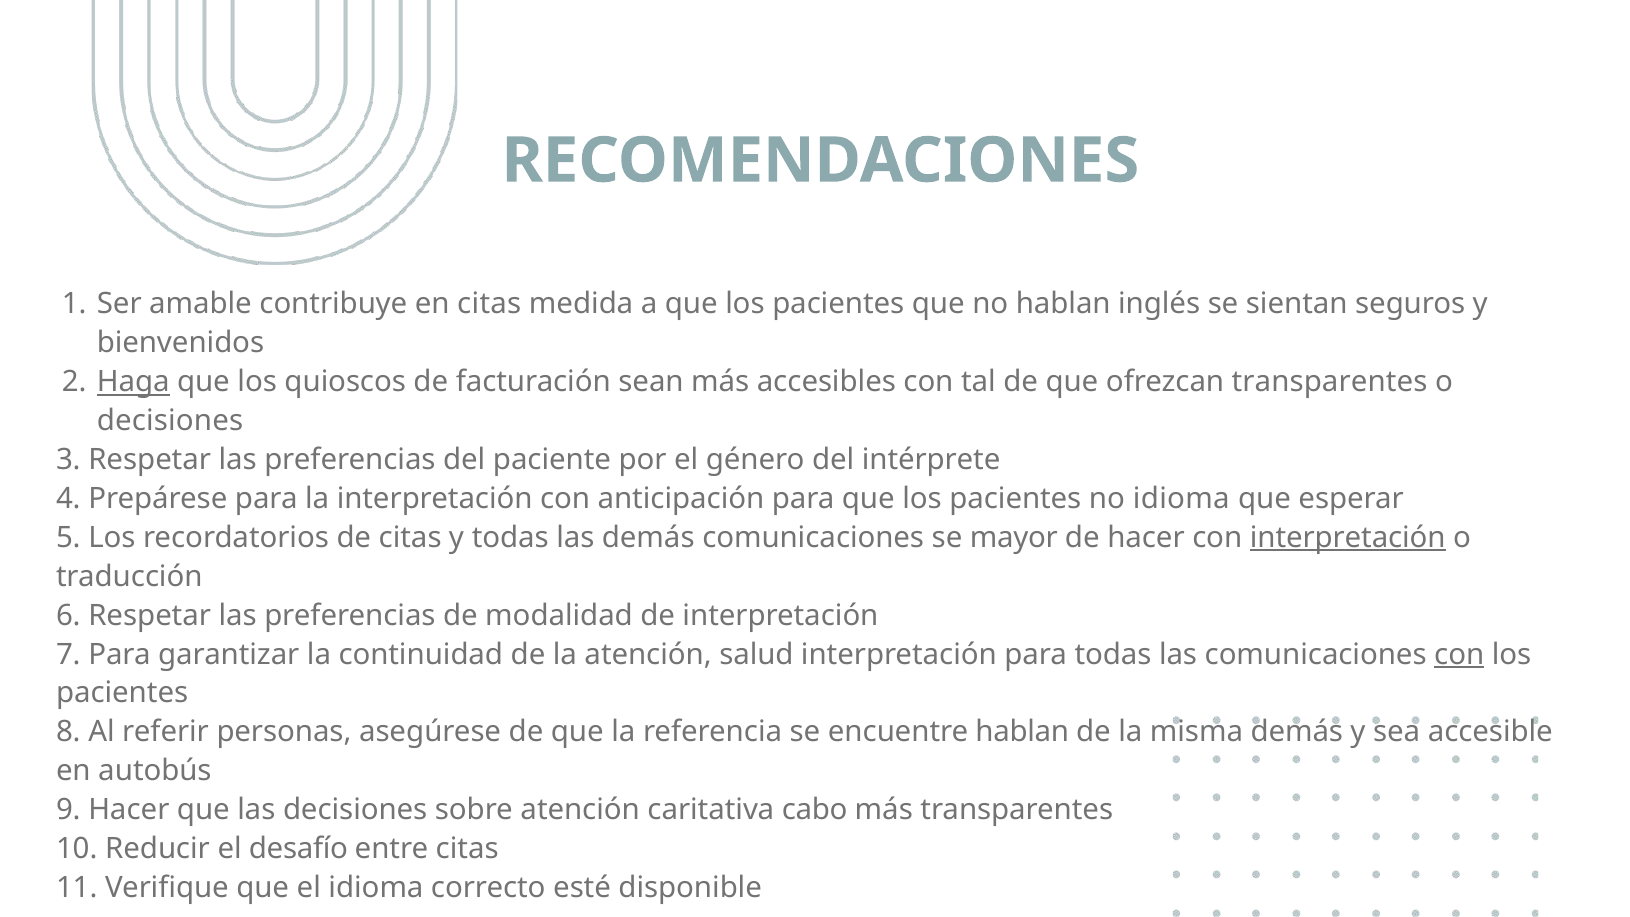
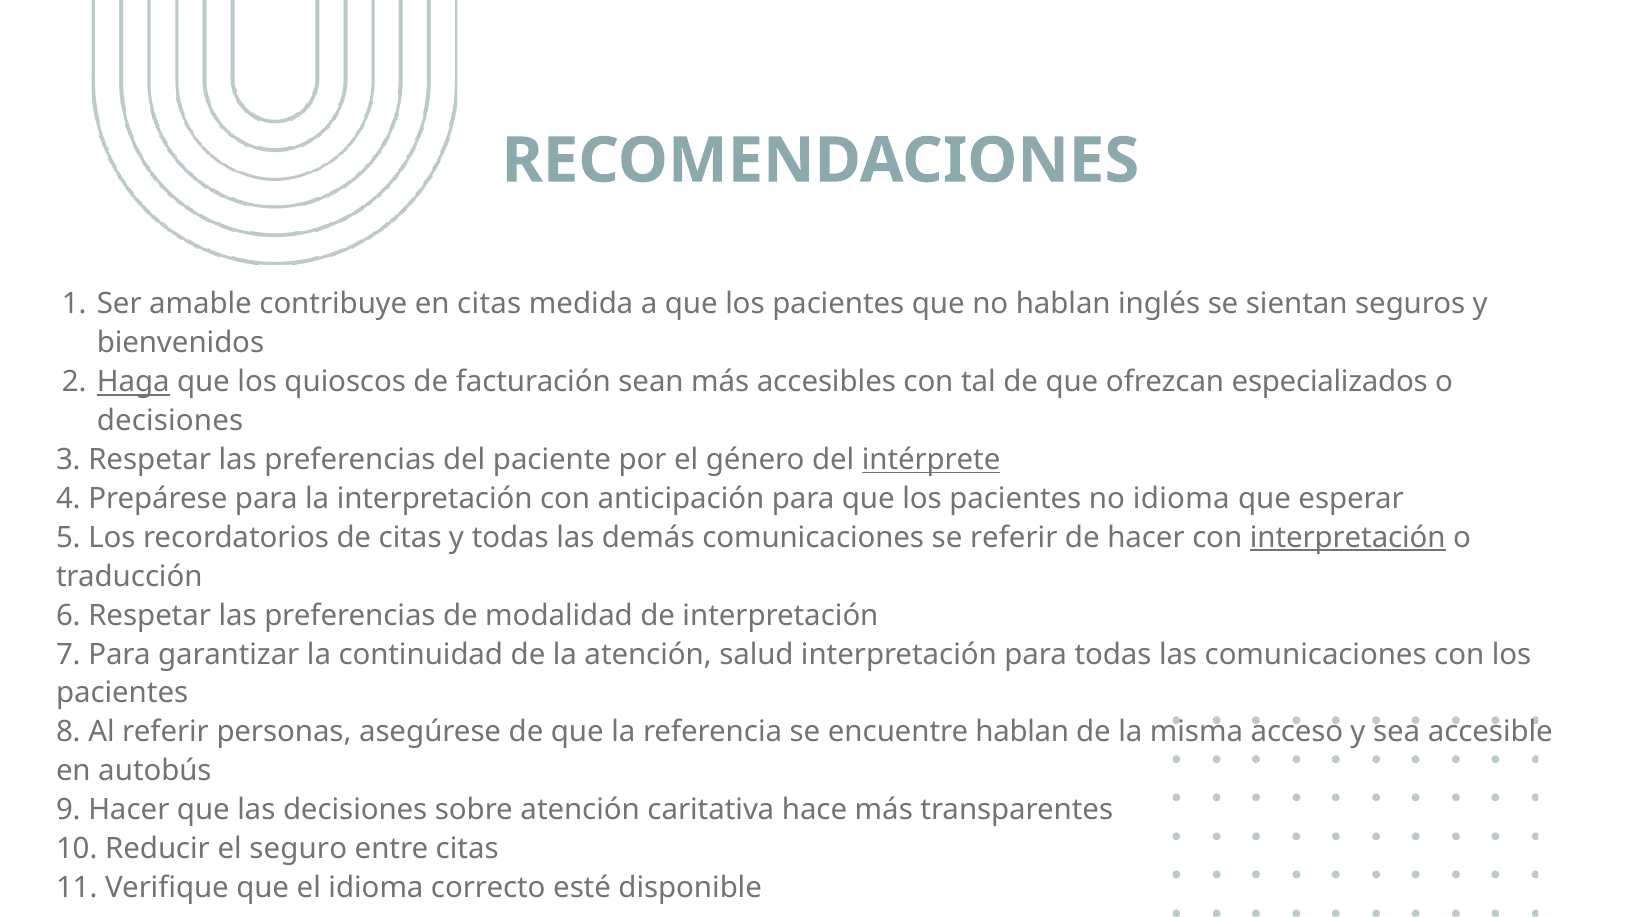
ofrezcan transparentes: transparentes -> especializados
intérprete underline: none -> present
se mayor: mayor -> referir
con at (1459, 654) underline: present -> none
misma demás: demás -> acceso
cabo: cabo -> hace
desafío: desafío -> seguro
